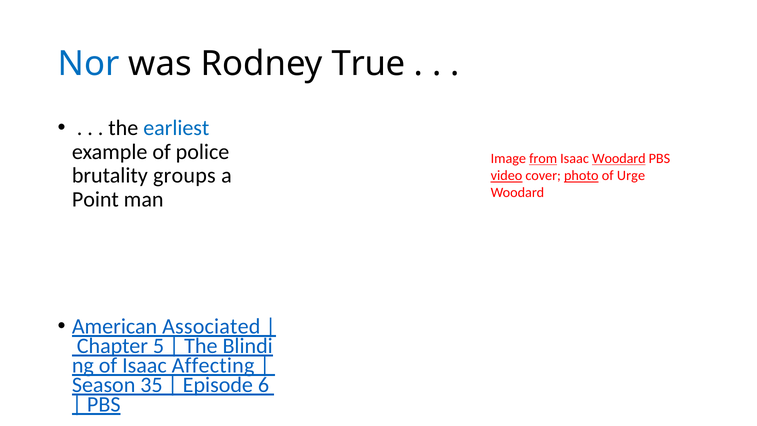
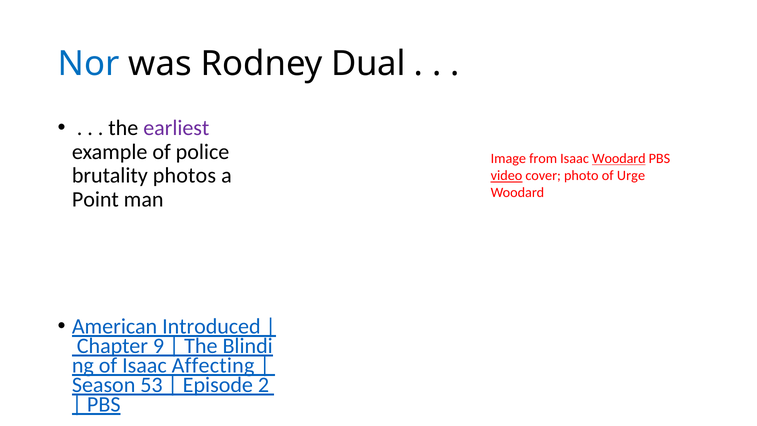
True: True -> Dual
earliest colour: blue -> purple
from underline: present -> none
groups: groups -> photos
photo underline: present -> none
Associated: Associated -> Introduced
5: 5 -> 9
35: 35 -> 53
6: 6 -> 2
